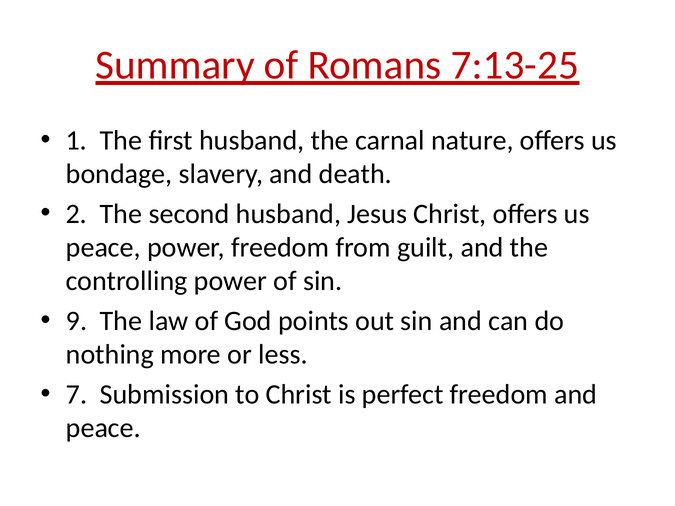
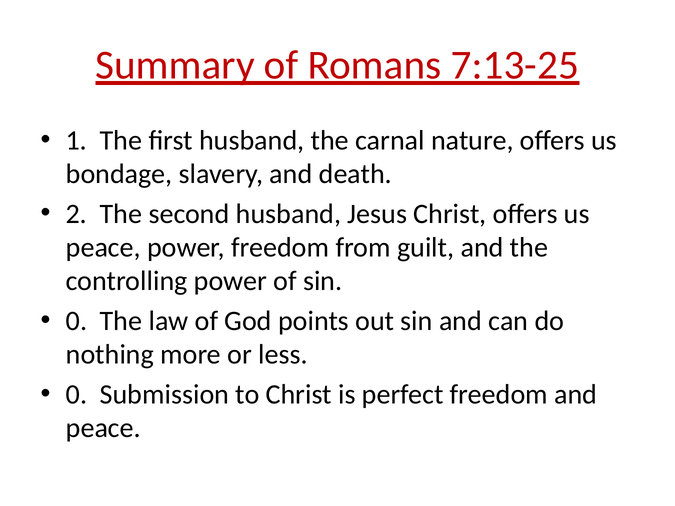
9 at (76, 321): 9 -> 0
7 at (76, 395): 7 -> 0
